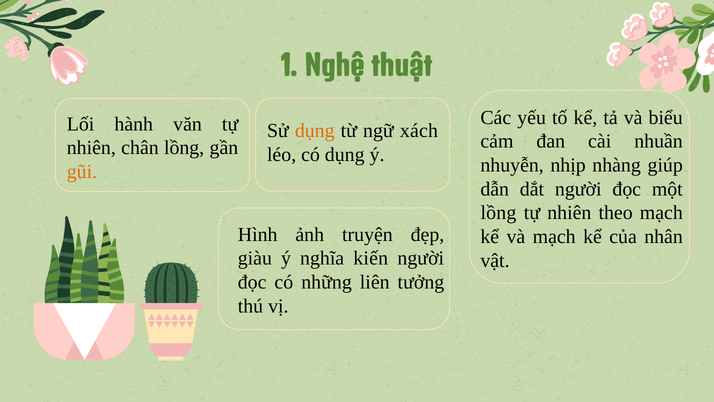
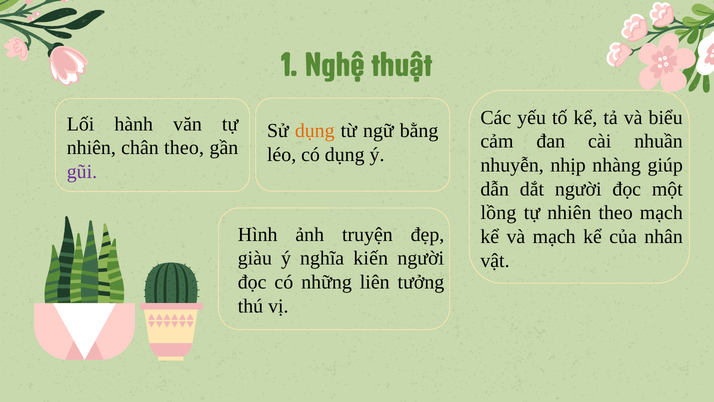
xách: xách -> bằng
chân lồng: lồng -> theo
gũi colour: orange -> purple
